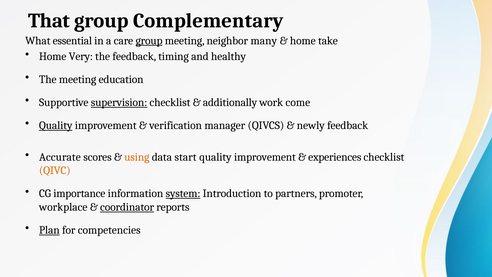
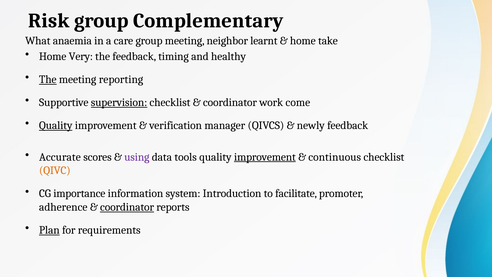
That: That -> Risk
essential: essential -> anaemia
group at (149, 41) underline: present -> none
many: many -> learnt
The at (48, 79) underline: none -> present
education: education -> reporting
additionally at (230, 102): additionally -> coordinator
using colour: orange -> purple
start: start -> tools
improvement at (265, 157) underline: none -> present
experiences: experiences -> continuous
system underline: present -> none
partners: partners -> facilitate
workplace: workplace -> adherence
competencies: competencies -> requirements
